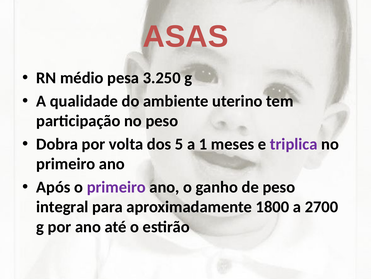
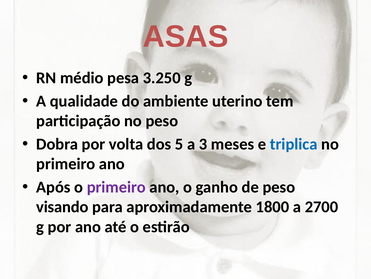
1: 1 -> 3
triplica colour: purple -> blue
integral: integral -> visando
